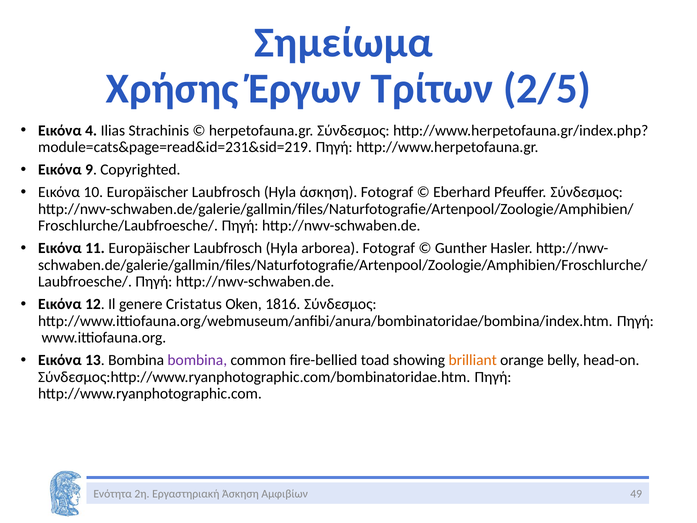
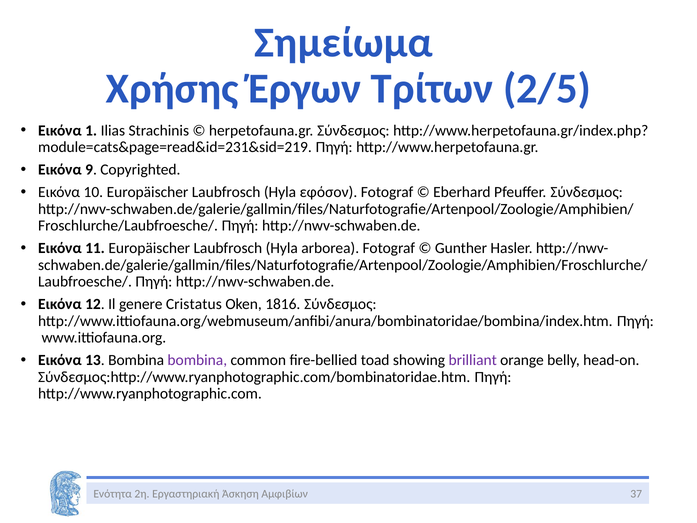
4: 4 -> 1
Hyla άσκηση: άσκηση -> εφόσον
brilliant colour: orange -> purple
49: 49 -> 37
